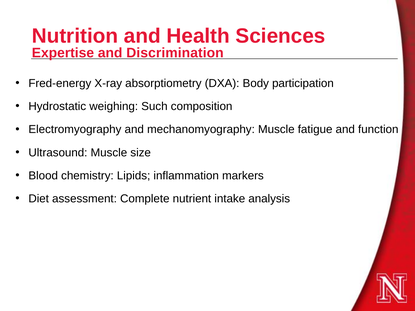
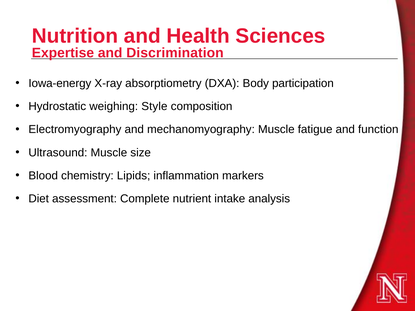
Fred-energy: Fred-energy -> Iowa-energy
Such: Such -> Style
